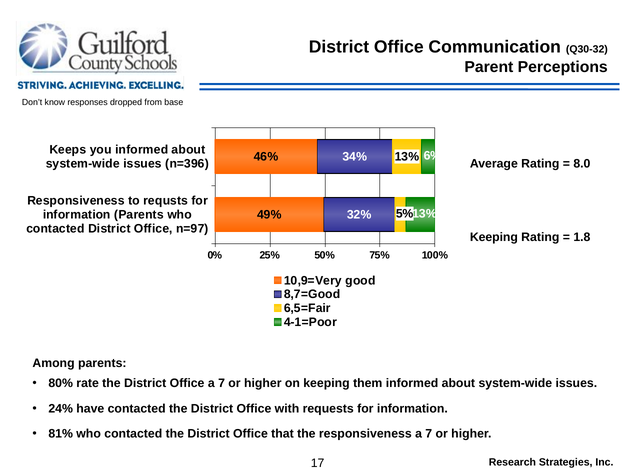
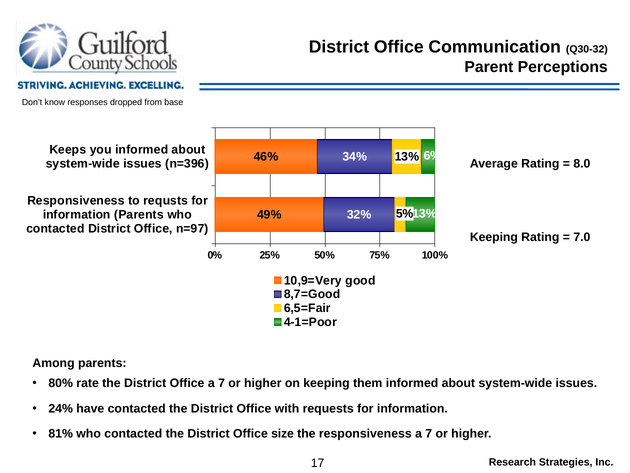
1.8: 1.8 -> 7.0
that: that -> size
